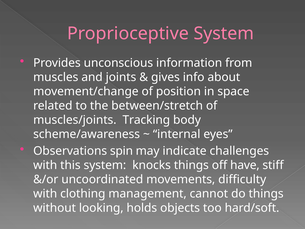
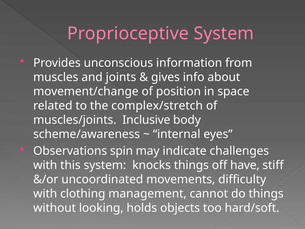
between/stretch: between/stretch -> complex/stretch
Tracking: Tracking -> Inclusive
